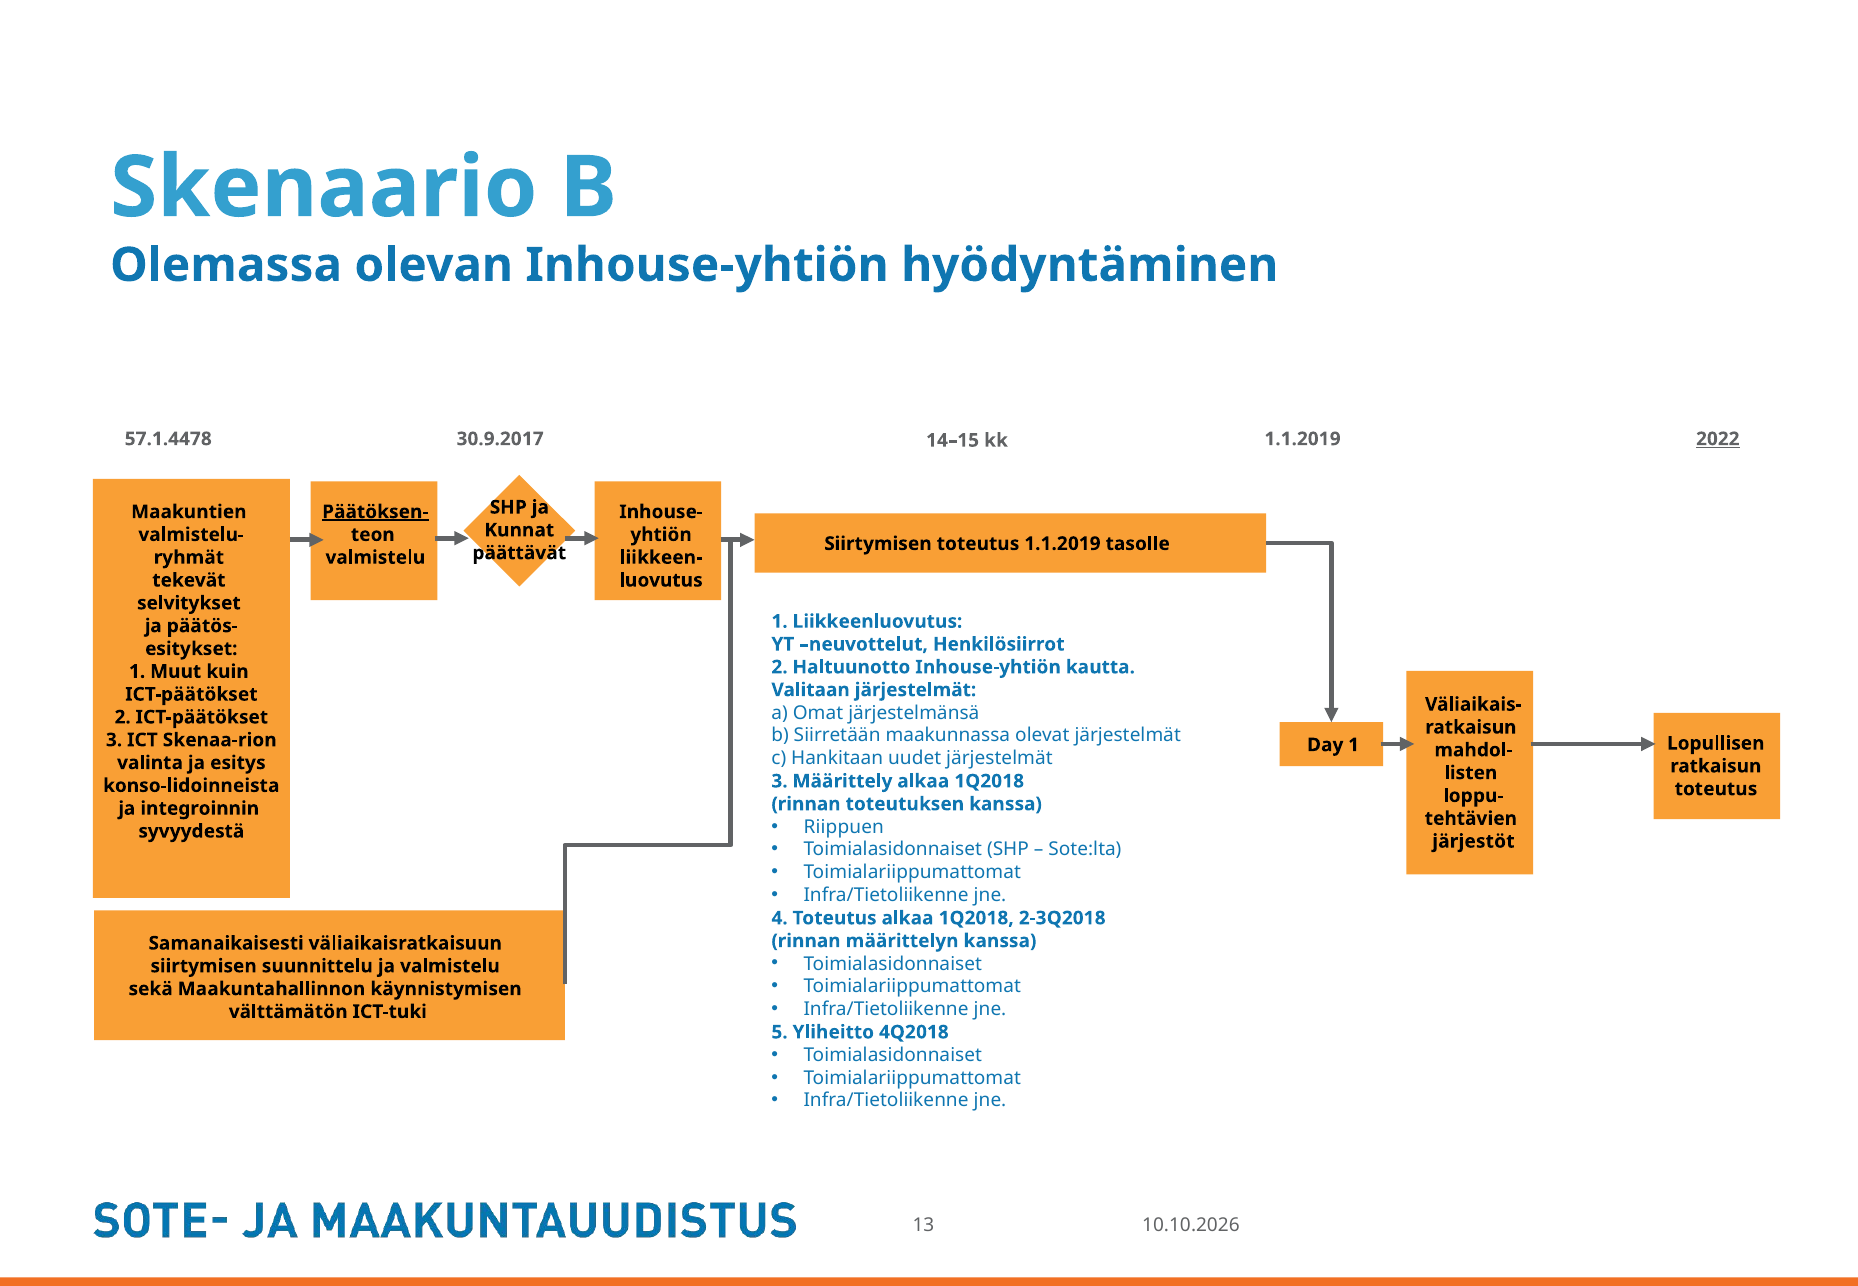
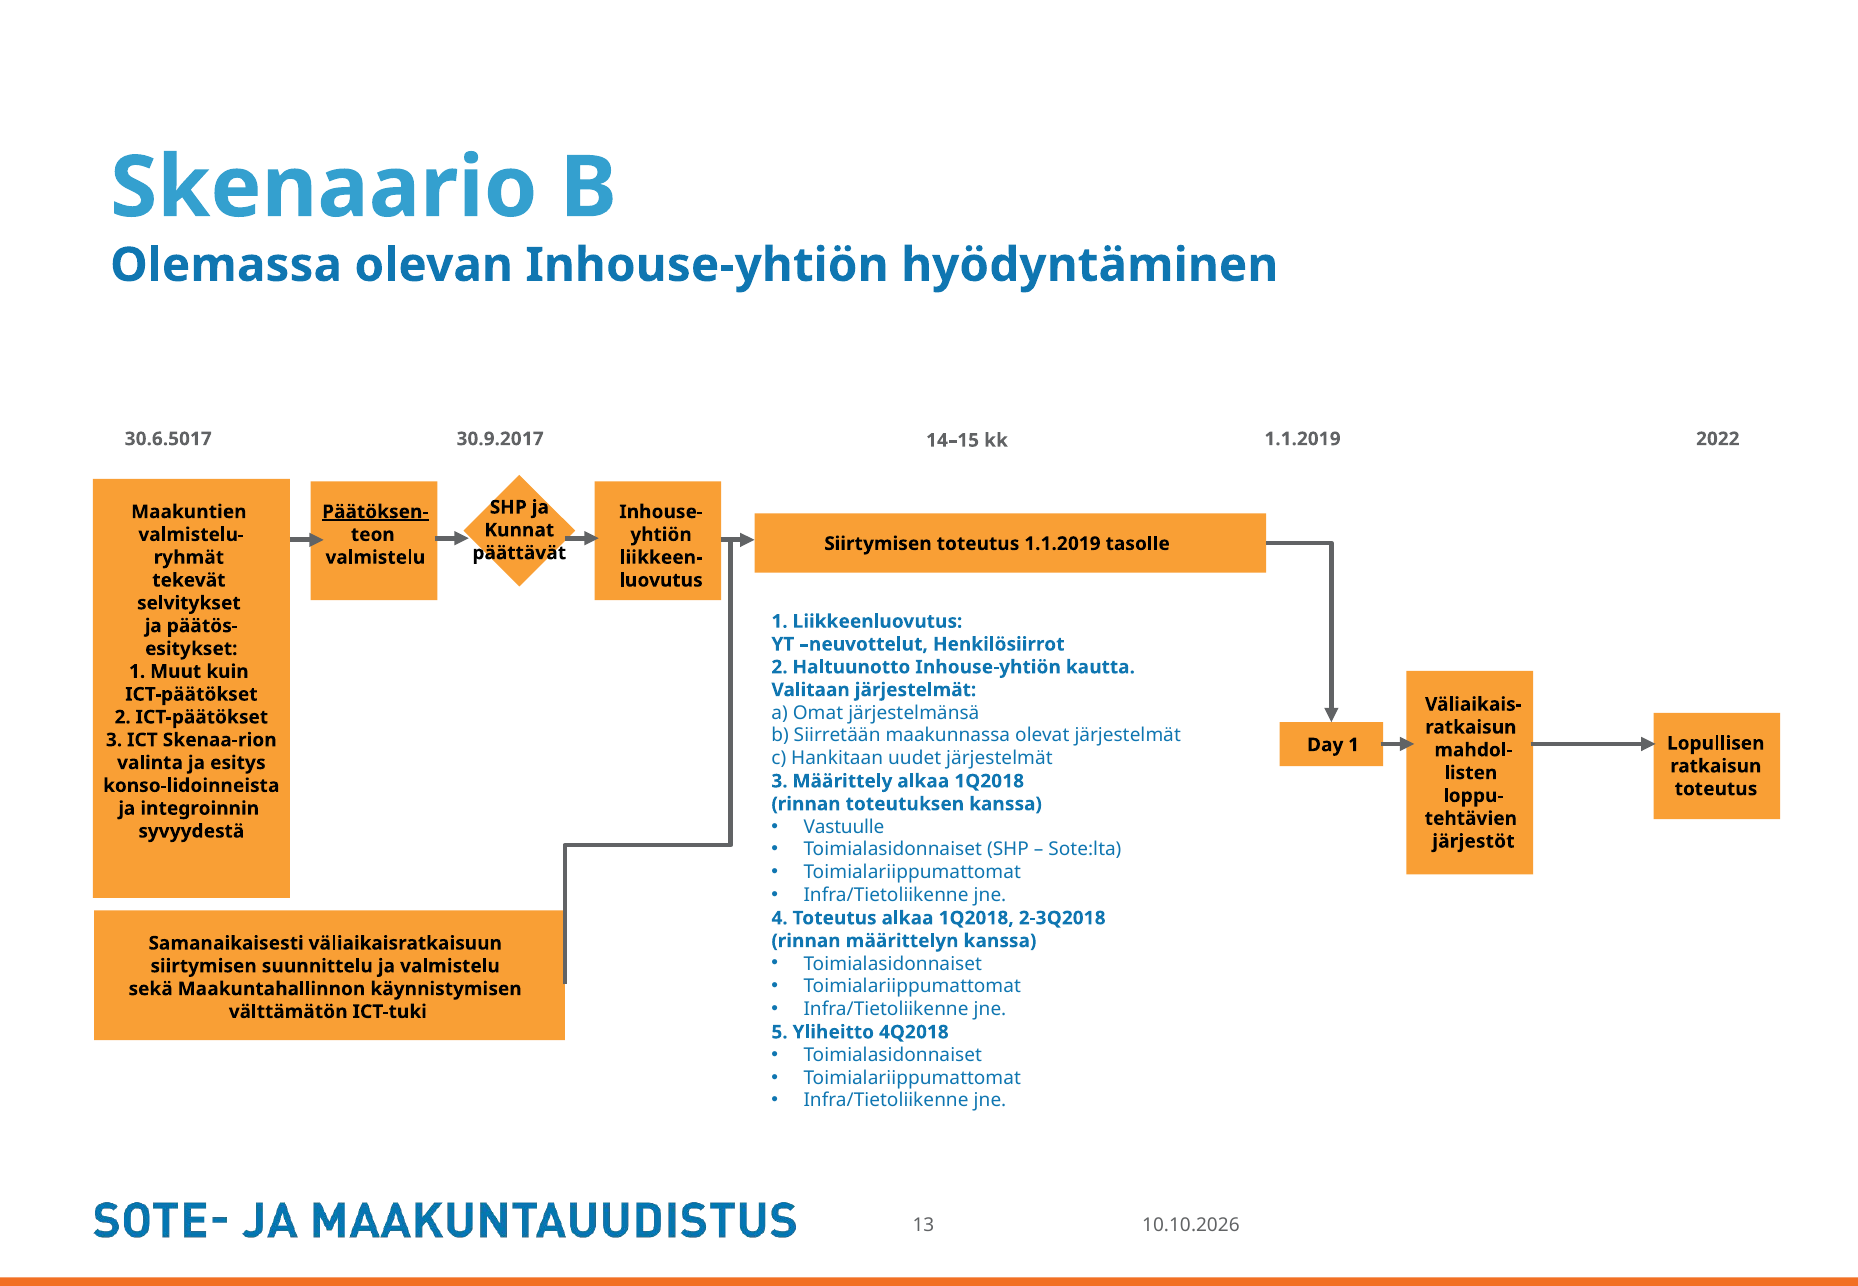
57.1.4478: 57.1.4478 -> 30.6.5017
2022 underline: present -> none
Riippuen: Riippuen -> Vastuulle
